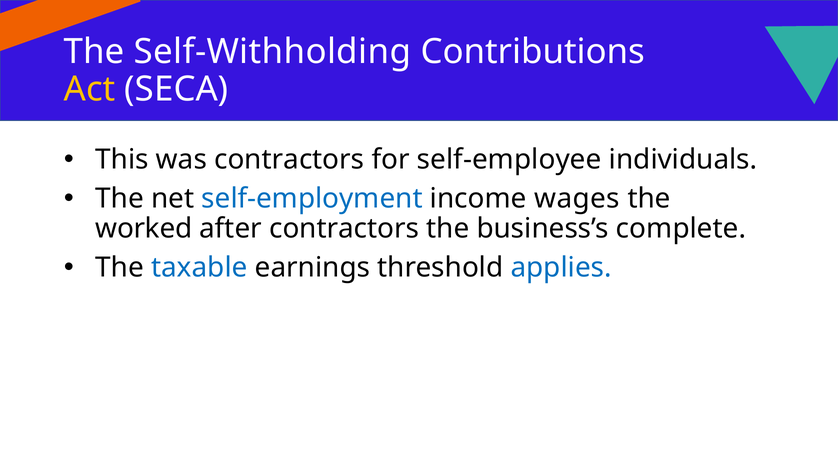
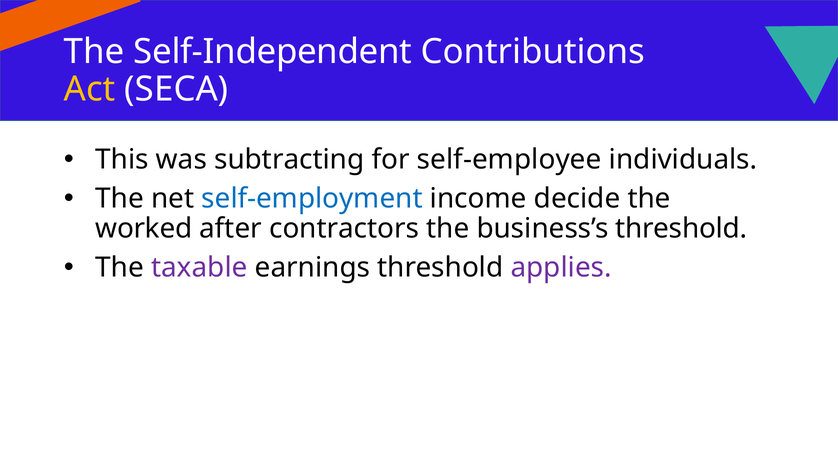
Self-Withholding: Self-Withholding -> Self-Independent
was contractors: contractors -> subtracting
wages: wages -> decide
business’s complete: complete -> threshold
taxable colour: blue -> purple
applies colour: blue -> purple
